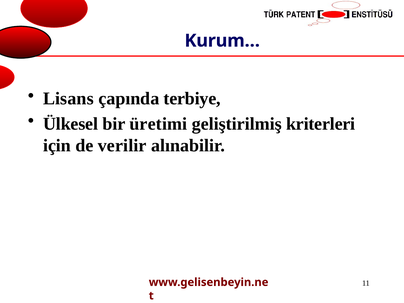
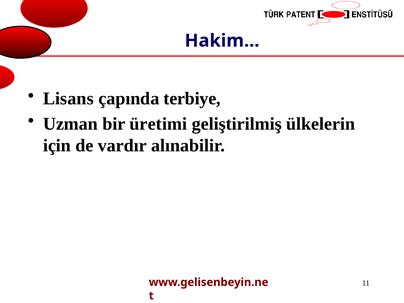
Kurum…: Kurum… -> Hakim…
Ülkesel: Ülkesel -> Uzman
kriterleri: kriterleri -> ülkelerin
verilir: verilir -> vardır
